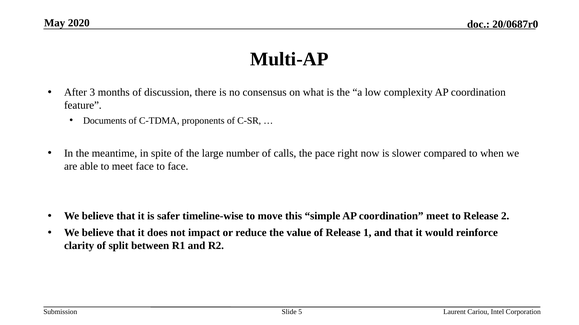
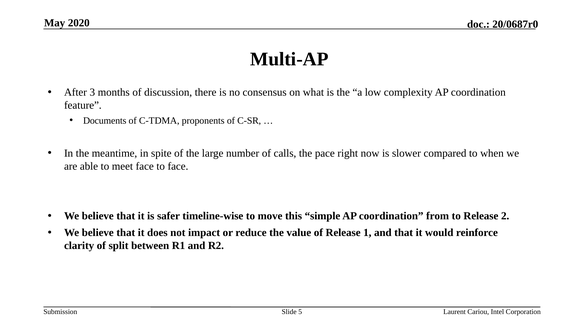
coordination meet: meet -> from
